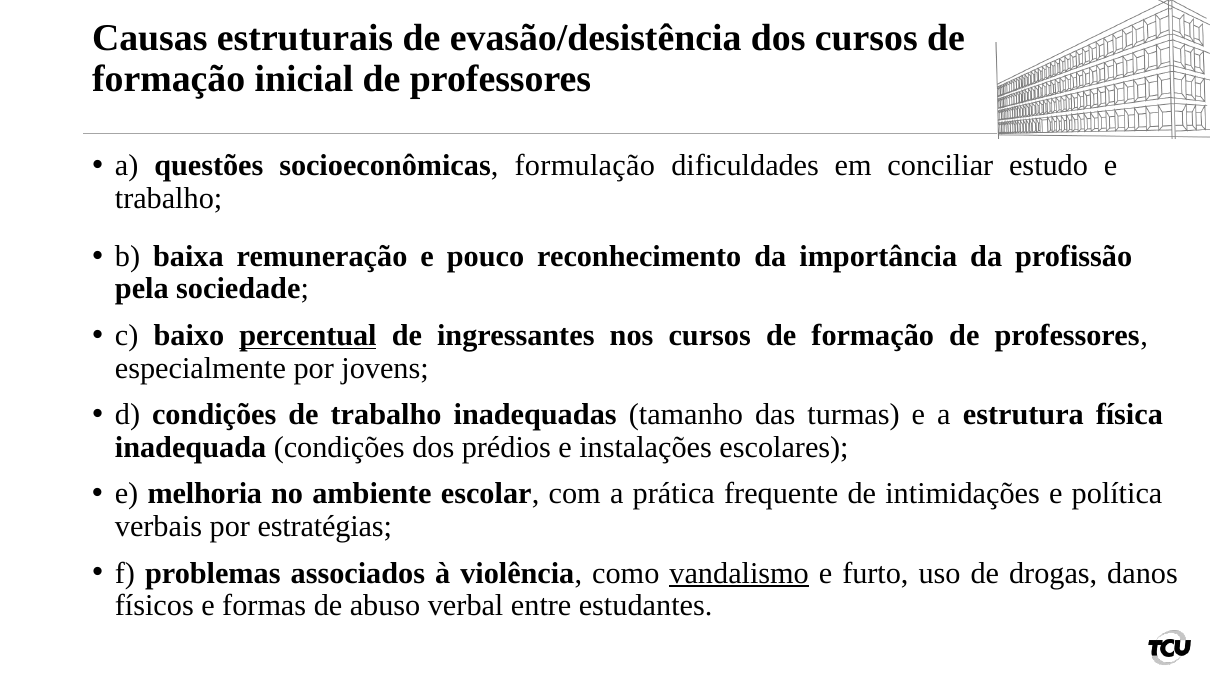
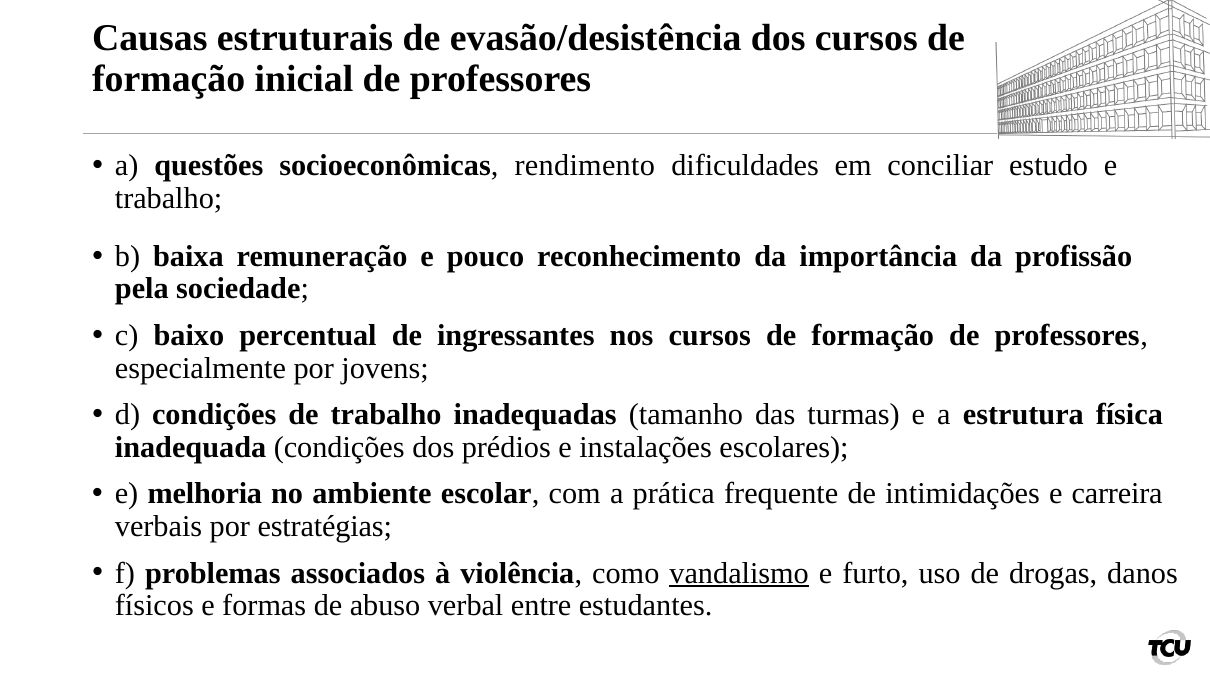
formulação: formulação -> rendimento
percentual underline: present -> none
política: política -> carreira
